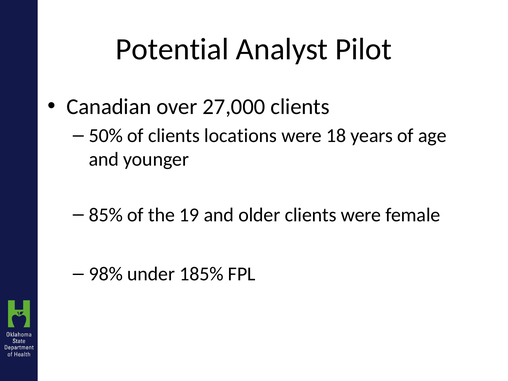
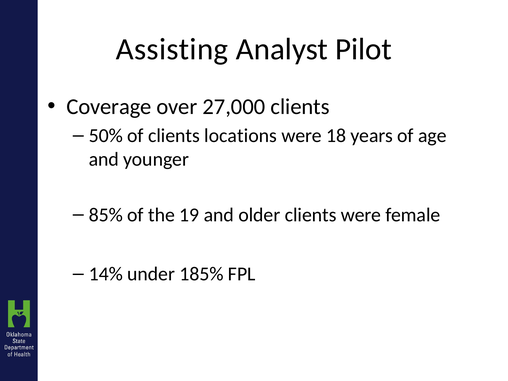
Potential: Potential -> Assisting
Canadian: Canadian -> Coverage
98%: 98% -> 14%
